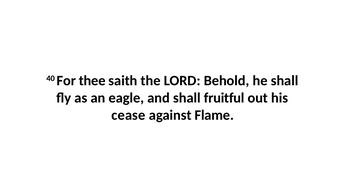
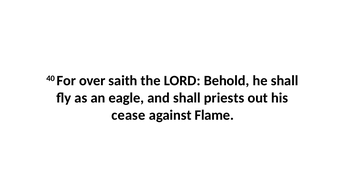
thee: thee -> over
fruitful: fruitful -> priests
